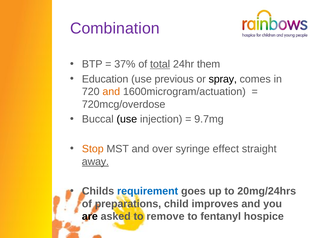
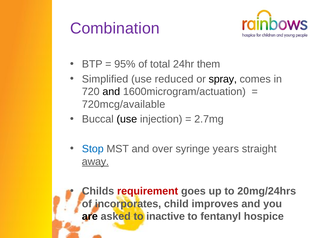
37%: 37% -> 95%
total underline: present -> none
Education: Education -> Simplified
previous: previous -> reduced
and at (111, 92) colour: orange -> black
720mcg/overdose: 720mcg/overdose -> 720mcg/available
9.7mg: 9.7mg -> 2.7mg
Stop colour: orange -> blue
effect: effect -> years
requirement colour: blue -> red
preparations: preparations -> incorporates
remove: remove -> inactive
